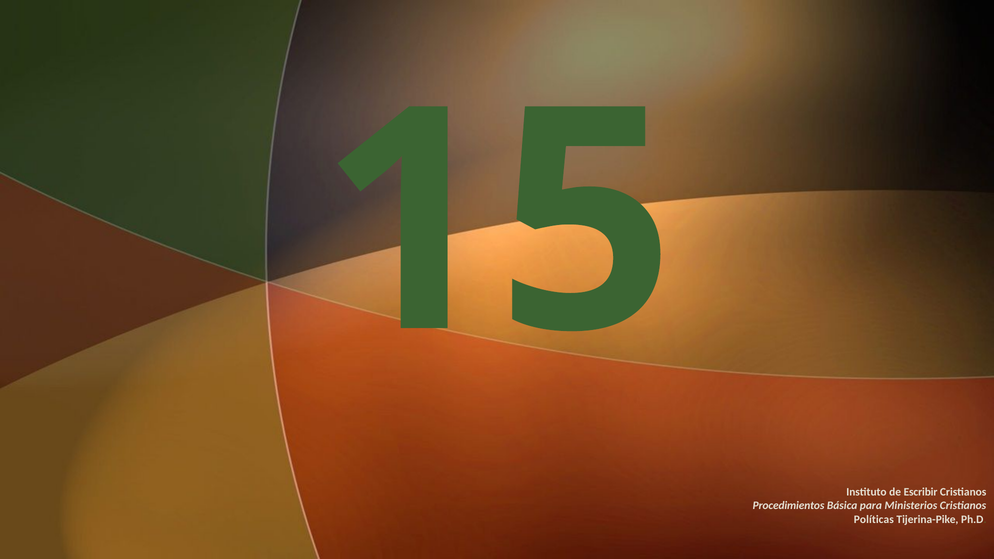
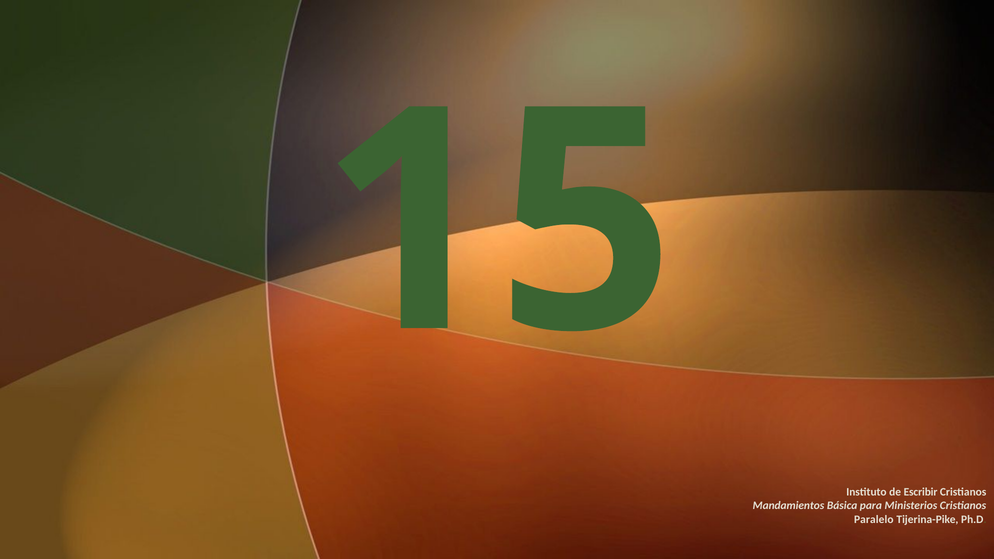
Procedimientos: Procedimientos -> Mandamientos
Políticas: Políticas -> Paralelo
